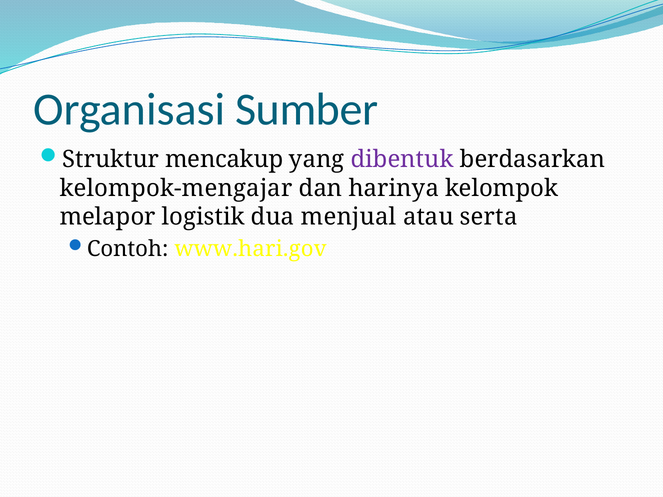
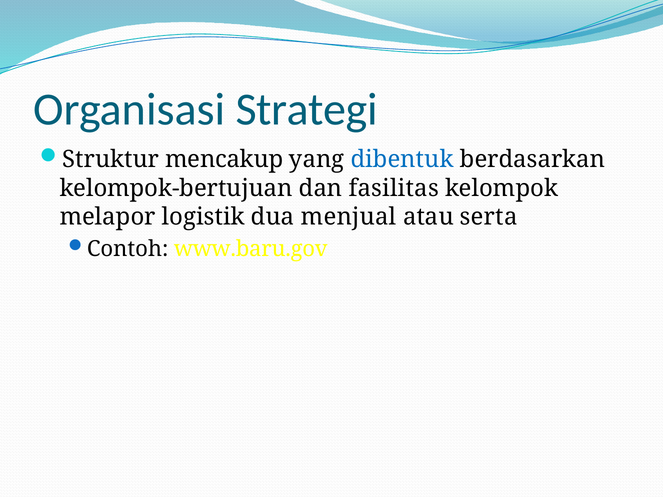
Sumber: Sumber -> Strategi
dibentuk colour: purple -> blue
kelompok-mengajar: kelompok-mengajar -> kelompok-bertujuan
harinya: harinya -> fasilitas
www.hari.gov: www.hari.gov -> www.baru.gov
